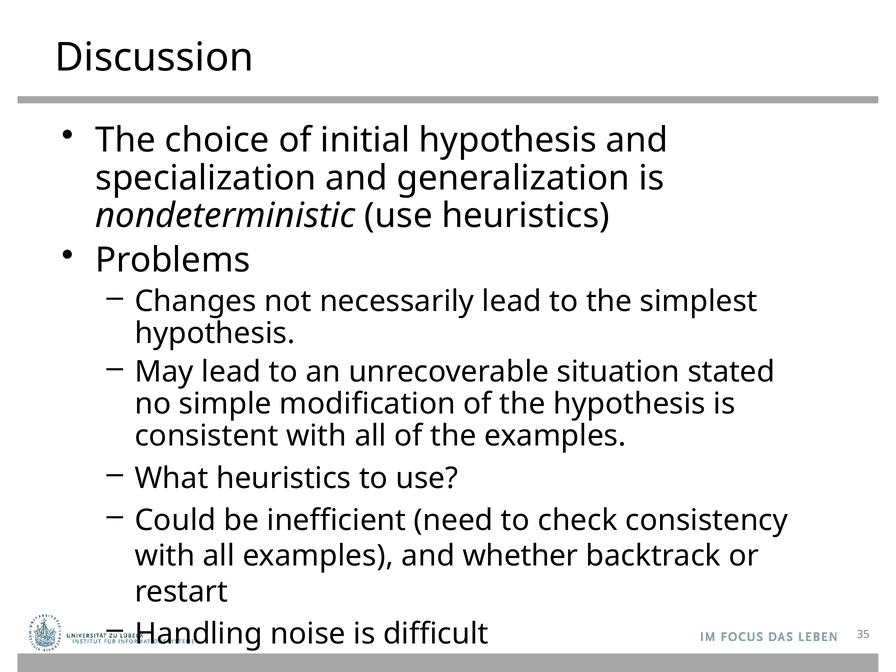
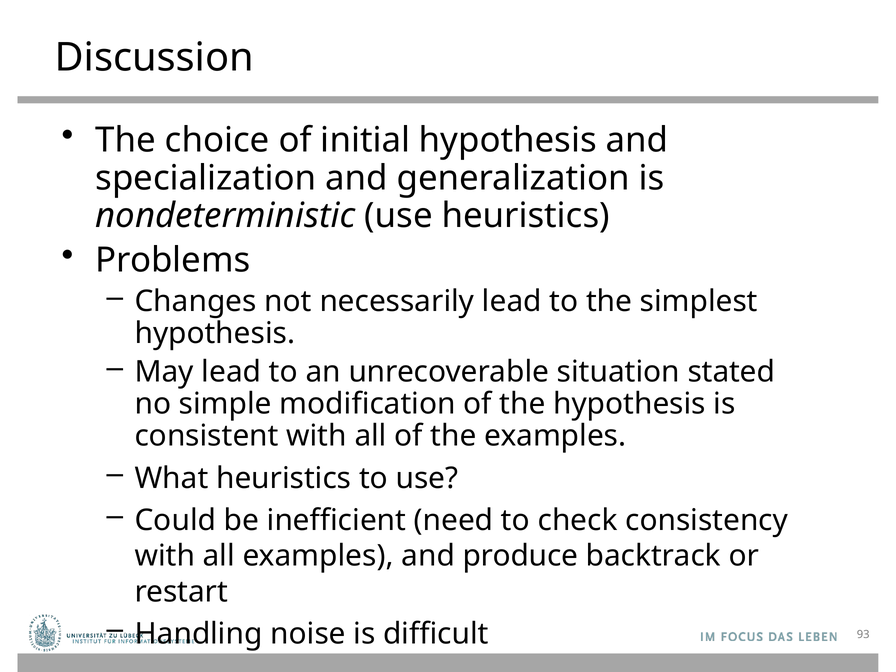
whether: whether -> produce
35: 35 -> 93
